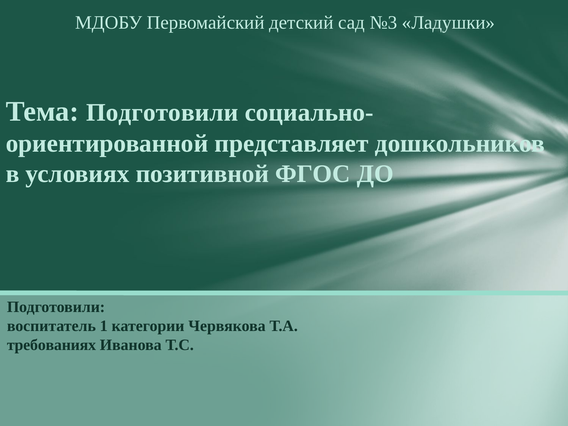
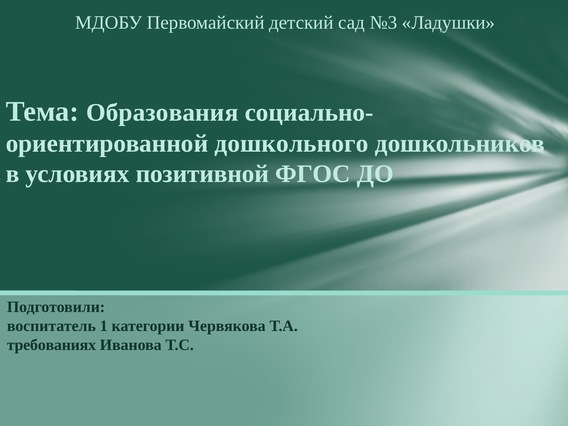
Тема Подготовили: Подготовили -> Образования
представляет: представляет -> дошкольного
